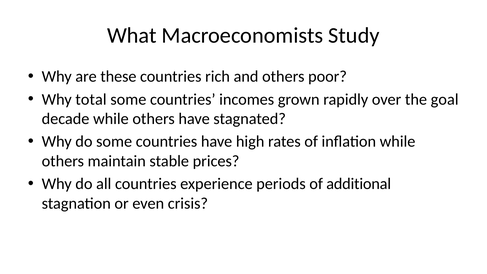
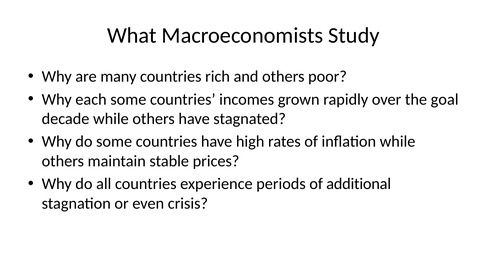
these: these -> many
total: total -> each
